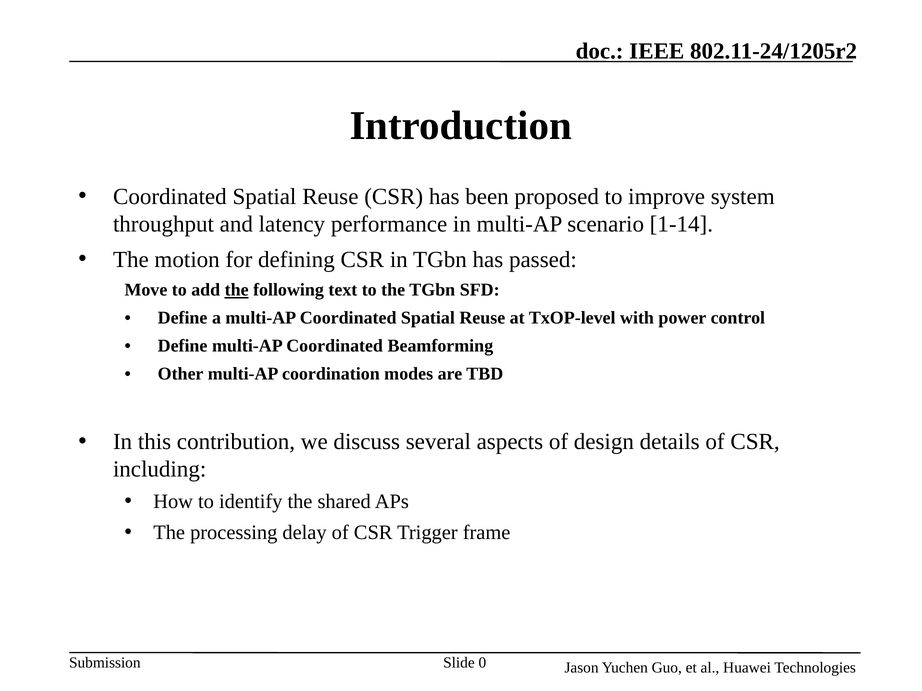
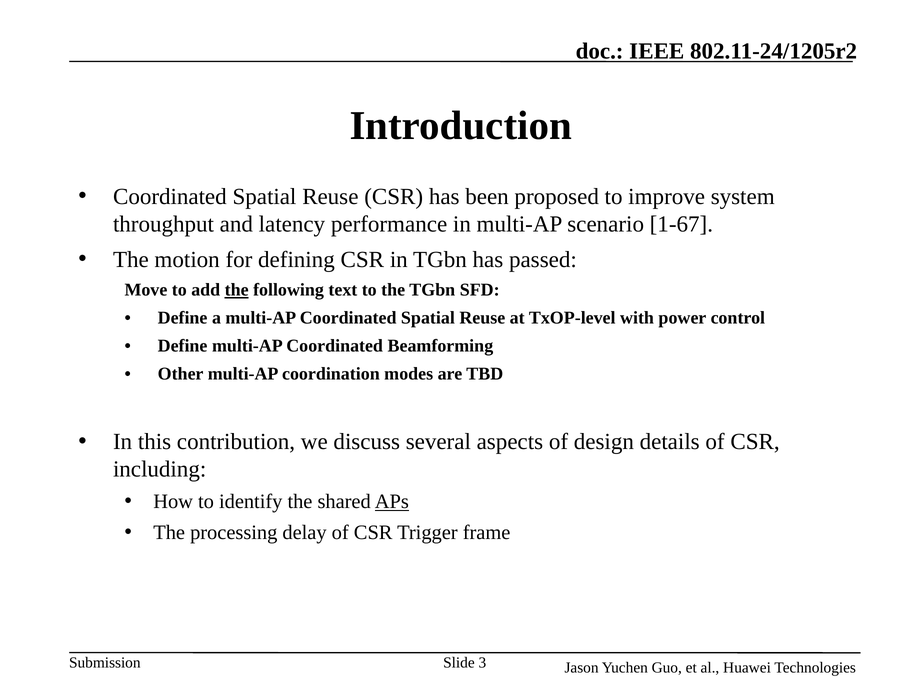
1-14: 1-14 -> 1-67
APs underline: none -> present
0: 0 -> 3
